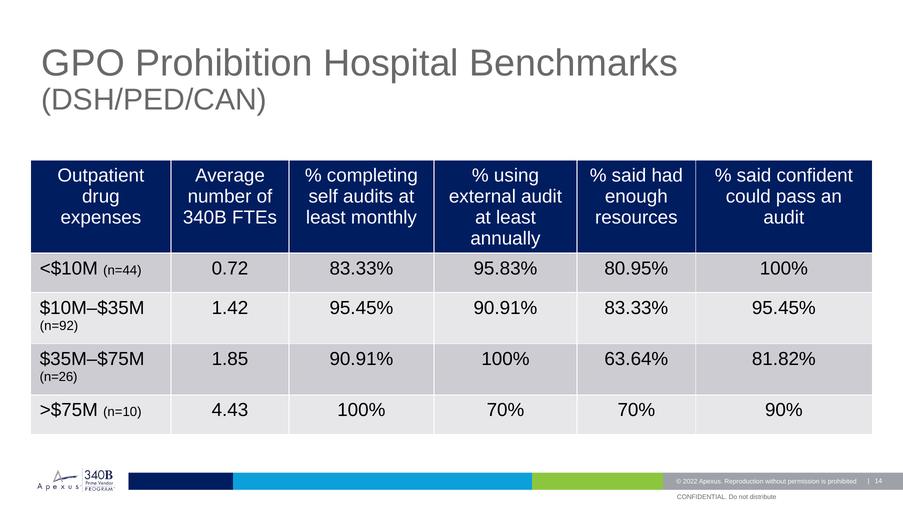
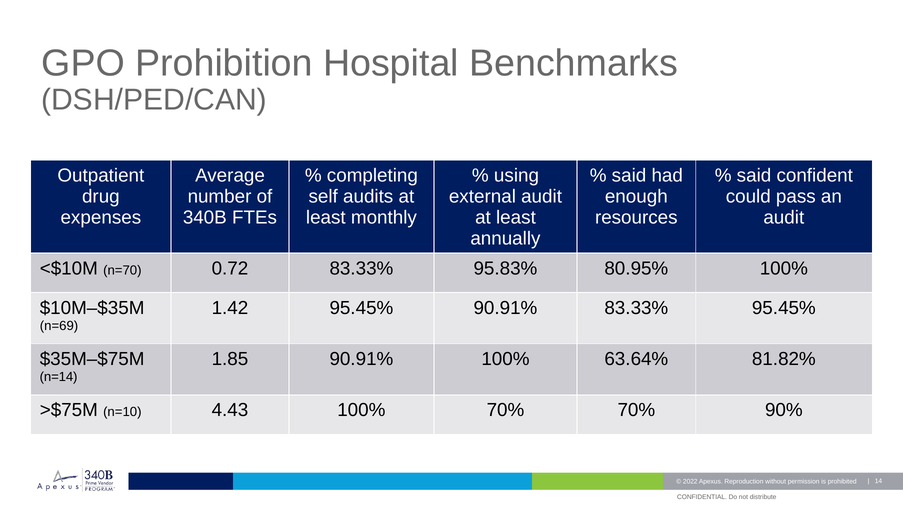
n=44: n=44 -> n=70
n=92: n=92 -> n=69
n=26: n=26 -> n=14
